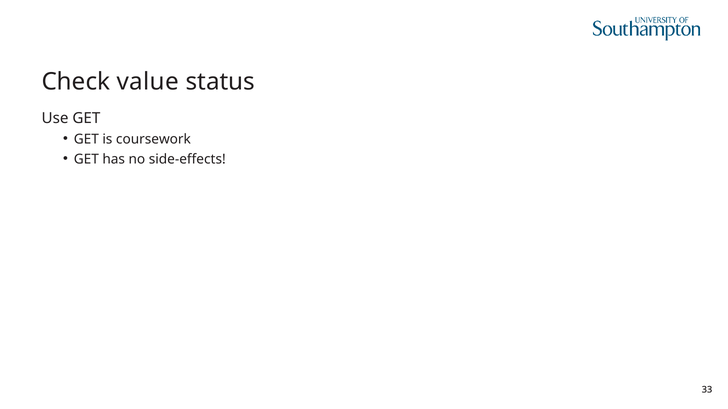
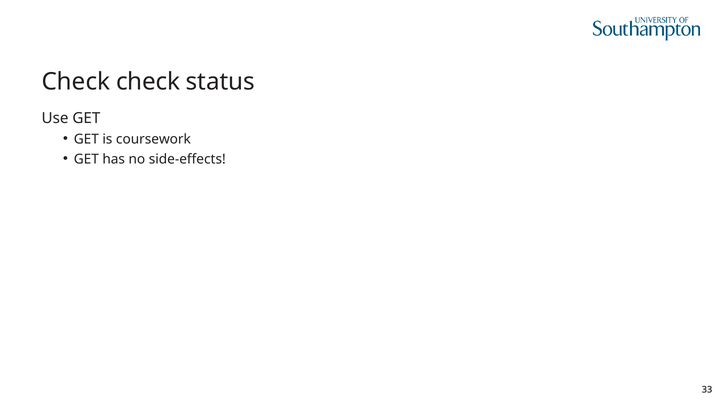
Check value: value -> check
